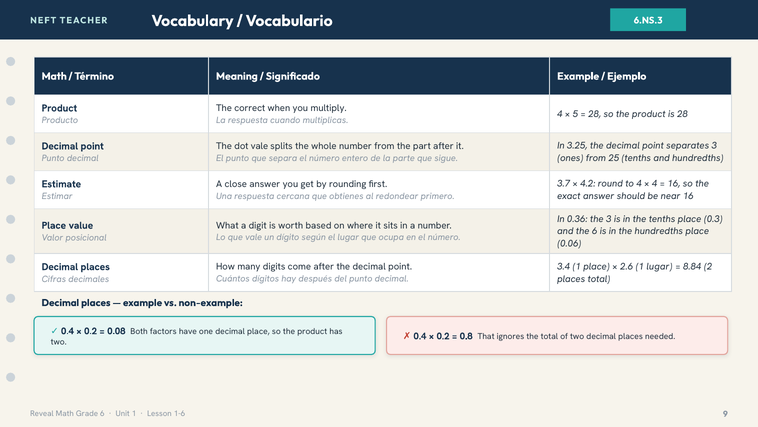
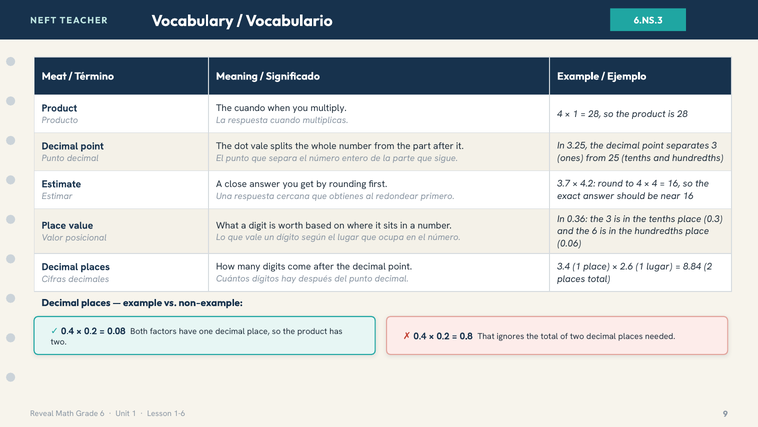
Math at (54, 76): Math -> Meat
The correct: correct -> cuando
5 at (575, 114): 5 -> 1
